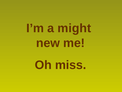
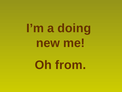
might: might -> doing
miss: miss -> from
